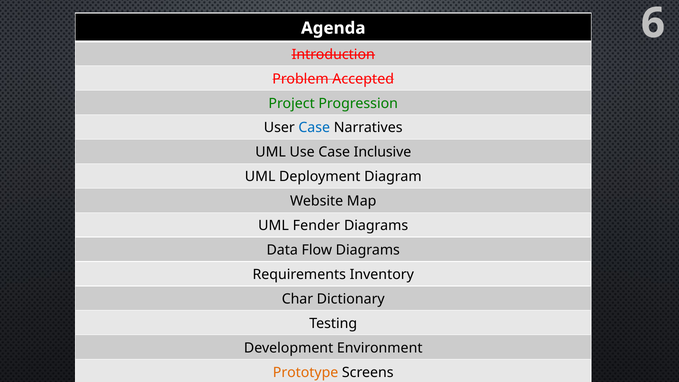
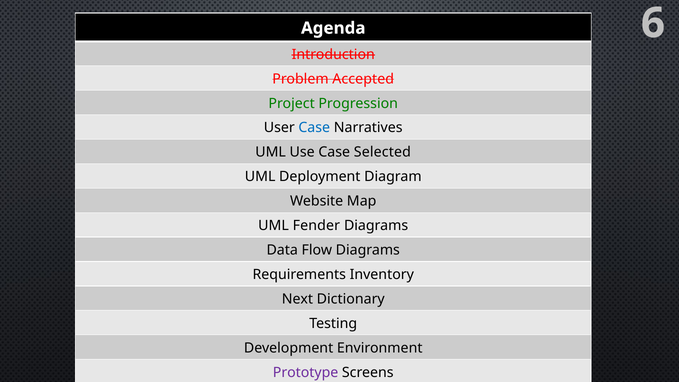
Inclusive: Inclusive -> Selected
Char at (297, 299): Char -> Next
Prototype colour: orange -> purple
